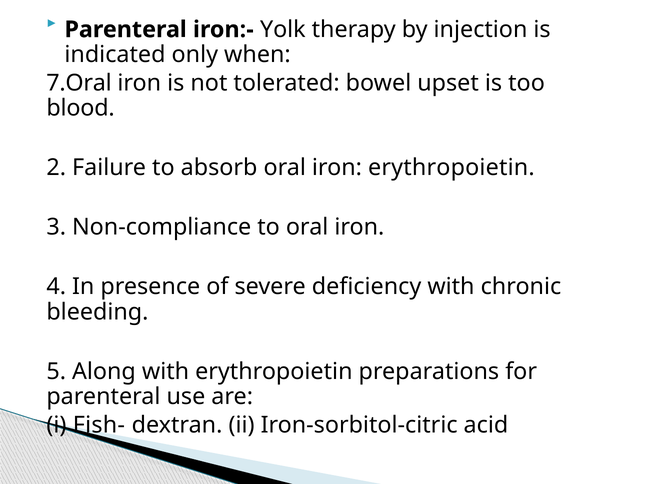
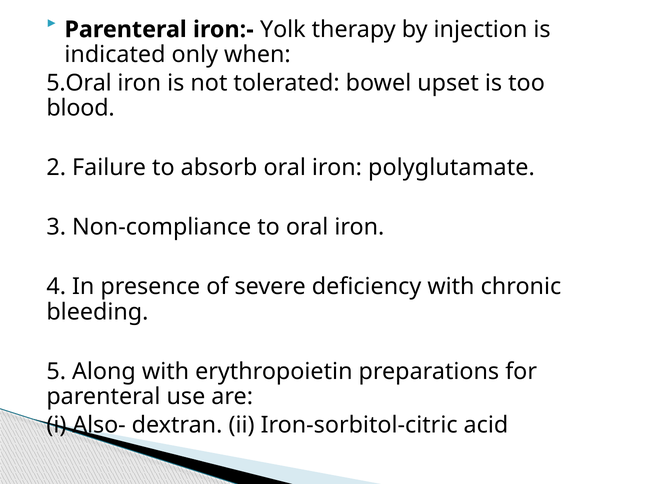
7.Oral: 7.Oral -> 5.Oral
iron erythropoietin: erythropoietin -> polyglutamate
Fish-: Fish- -> Also-
